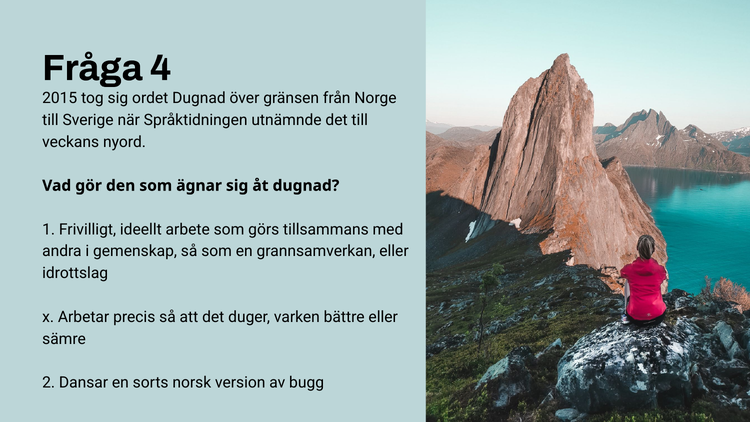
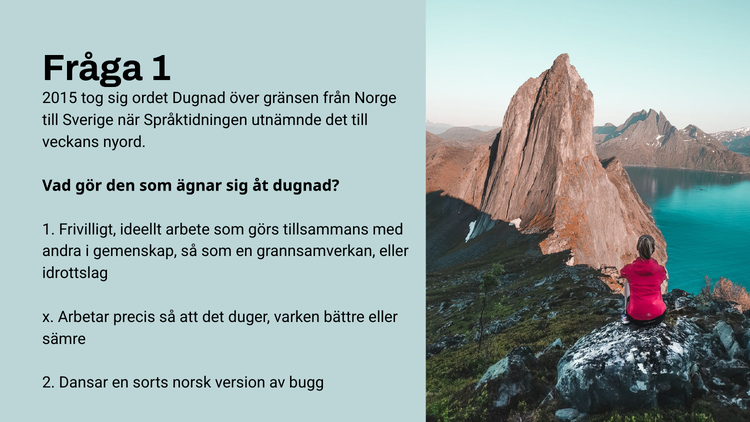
Fråga 4: 4 -> 1
